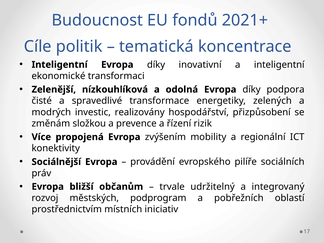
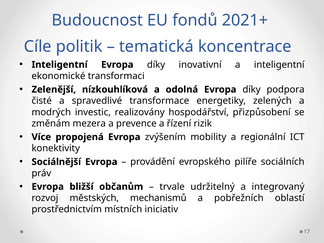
složkou: složkou -> mezera
podprogram: podprogram -> mechanismů
